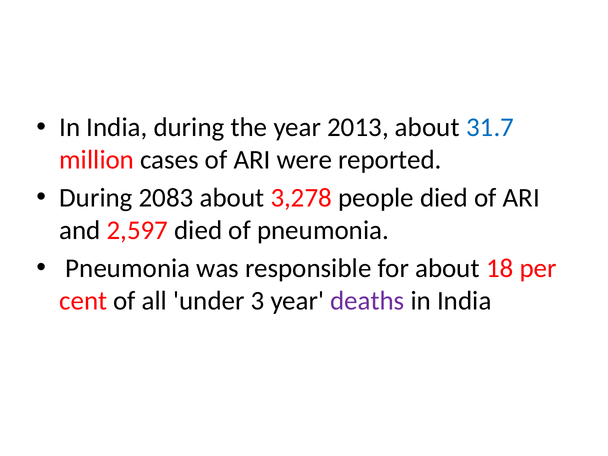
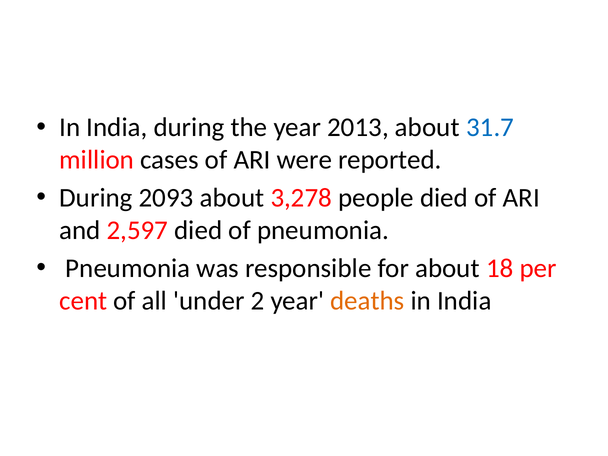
2083: 2083 -> 2093
3: 3 -> 2
deaths colour: purple -> orange
